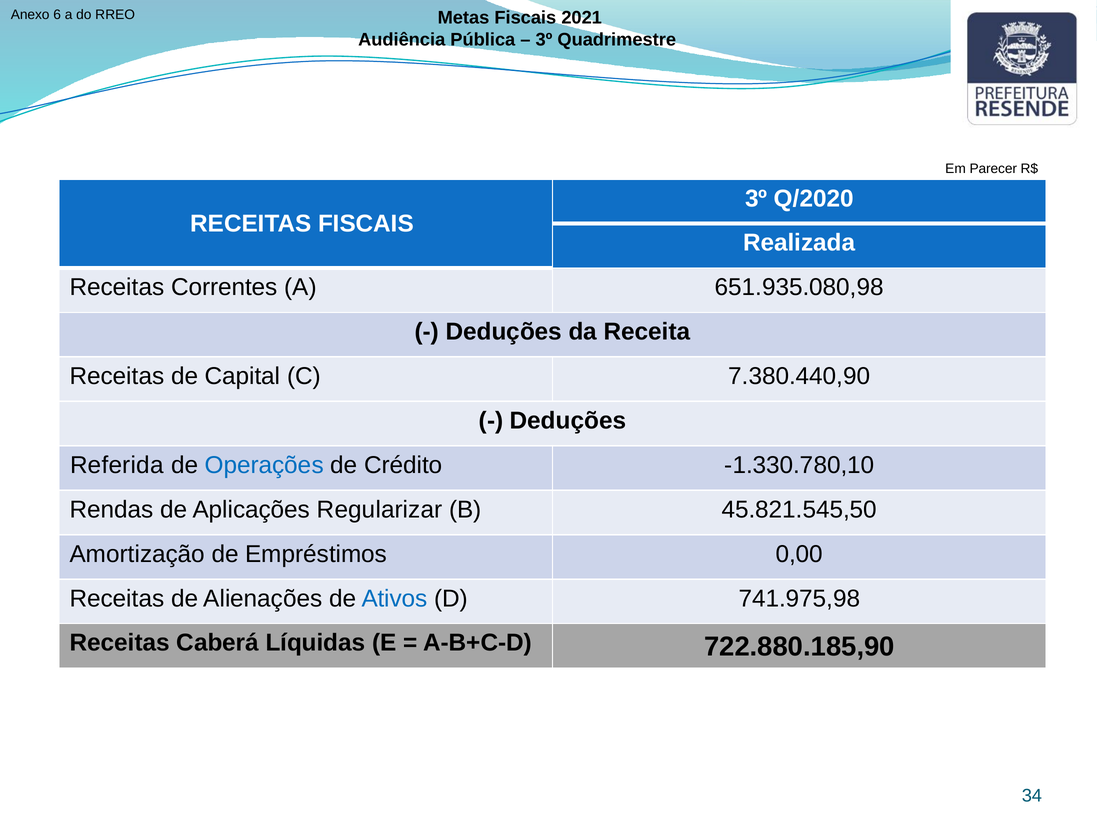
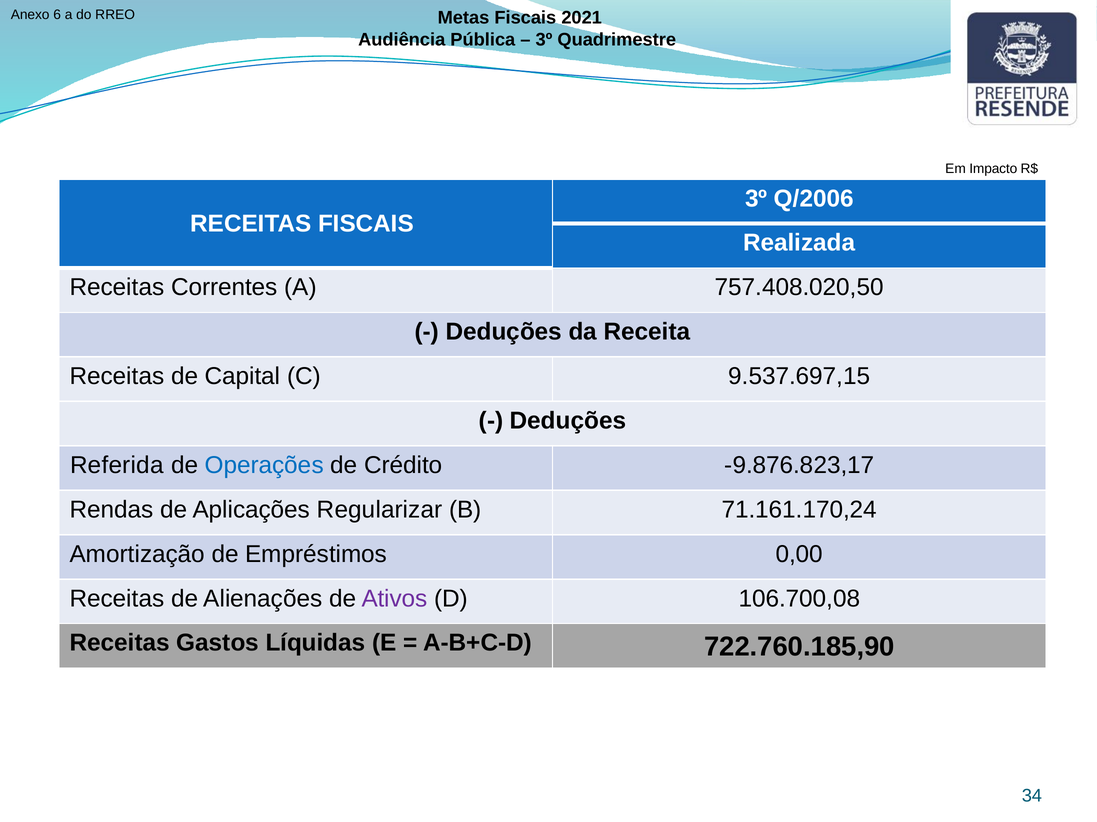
Parecer: Parecer -> Impacto
Q/2020: Q/2020 -> Q/2006
651.935.080,98: 651.935.080,98 -> 757.408.020,50
7.380.440,90: 7.380.440,90 -> 9.537.697,15
-1.330.780,10: -1.330.780,10 -> -9.876.823,17
45.821.545,50: 45.821.545,50 -> 71.161.170,24
Ativos colour: blue -> purple
741.975,98: 741.975,98 -> 106.700,08
Caberá: Caberá -> Gastos
722.880.185,90: 722.880.185,90 -> 722.760.185,90
